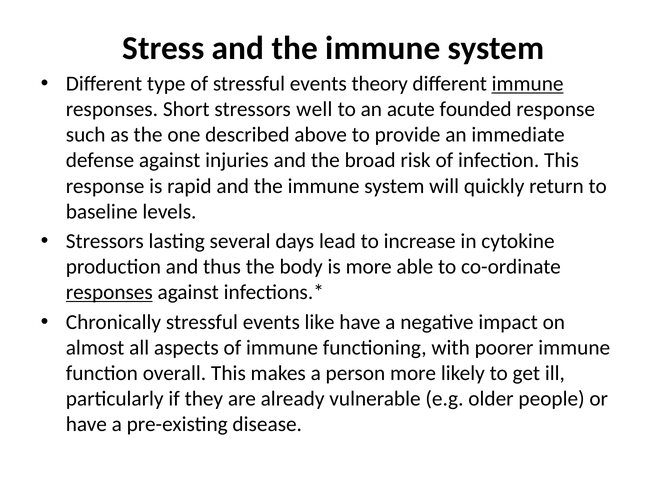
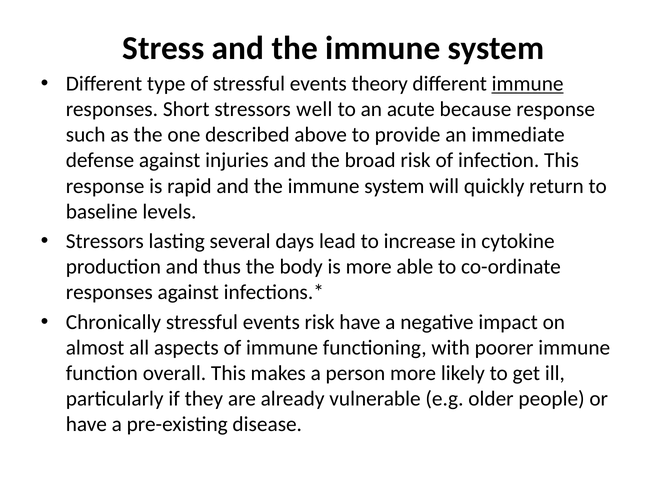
founded: founded -> because
responses at (109, 293) underline: present -> none
events like: like -> risk
